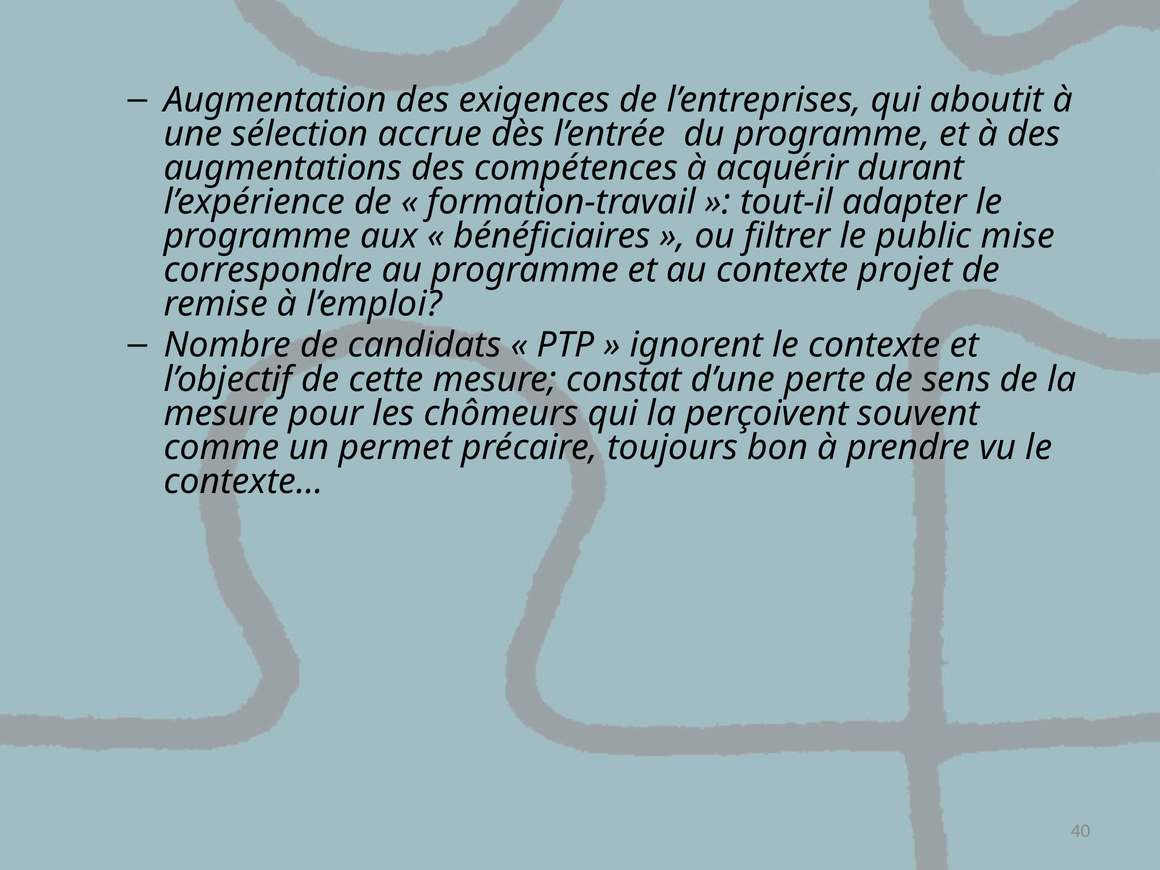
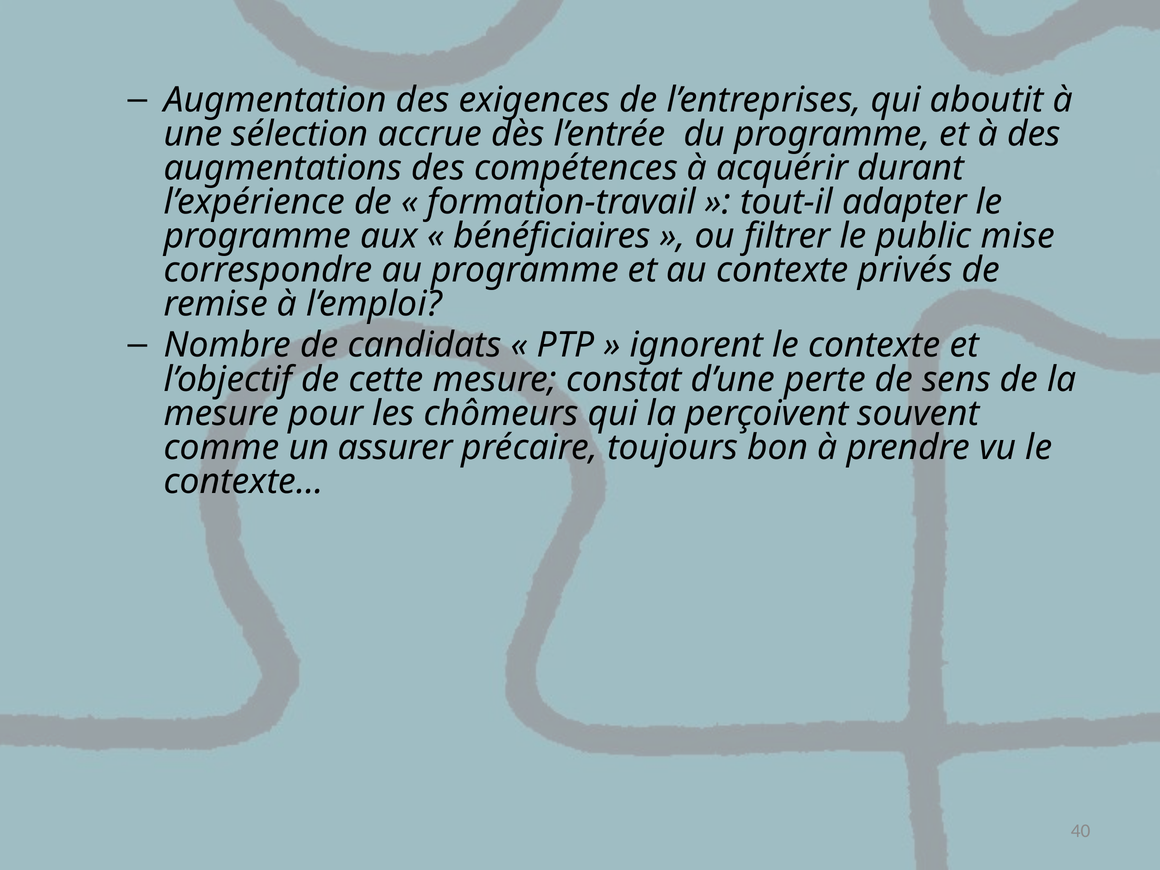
projet: projet -> privés
permet: permet -> assurer
